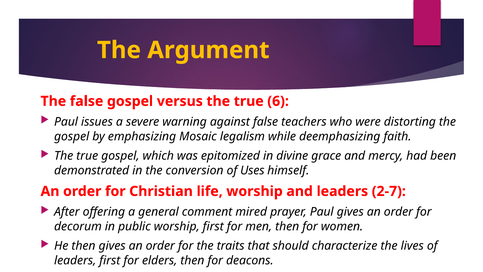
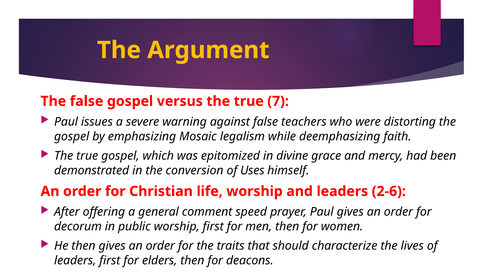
6: 6 -> 7
2-7: 2-7 -> 2-6
mired: mired -> speed
